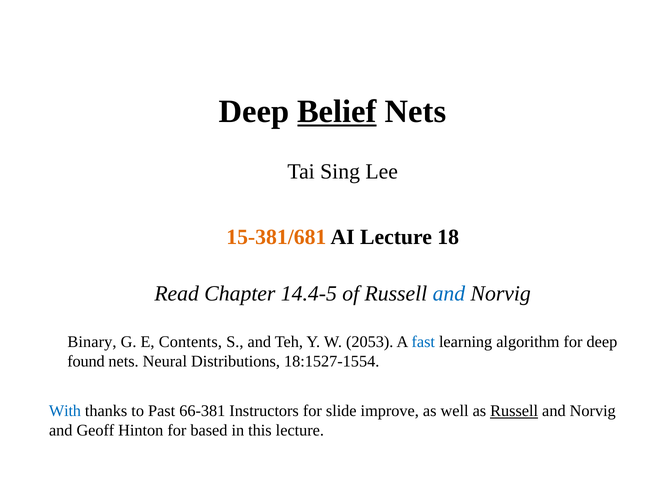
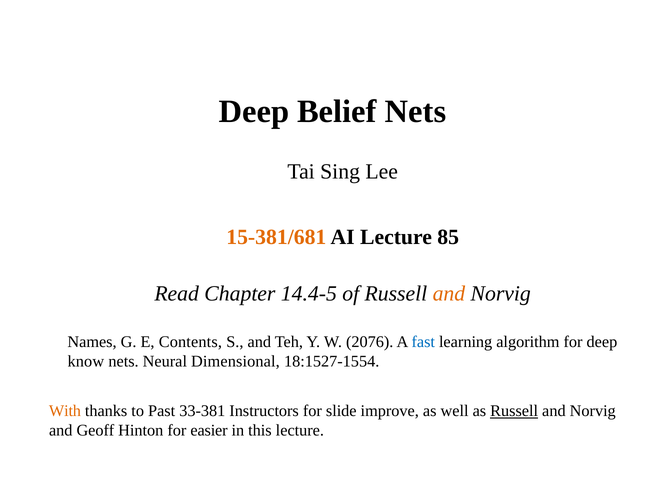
Belief underline: present -> none
18: 18 -> 85
and at (449, 294) colour: blue -> orange
Binary: Binary -> Names
2053: 2053 -> 2076
found: found -> know
Distributions: Distributions -> Dimensional
With colour: blue -> orange
66-381: 66-381 -> 33-381
based: based -> easier
